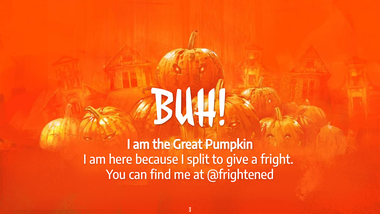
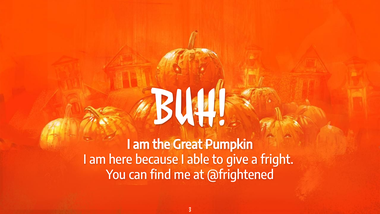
split: split -> able
